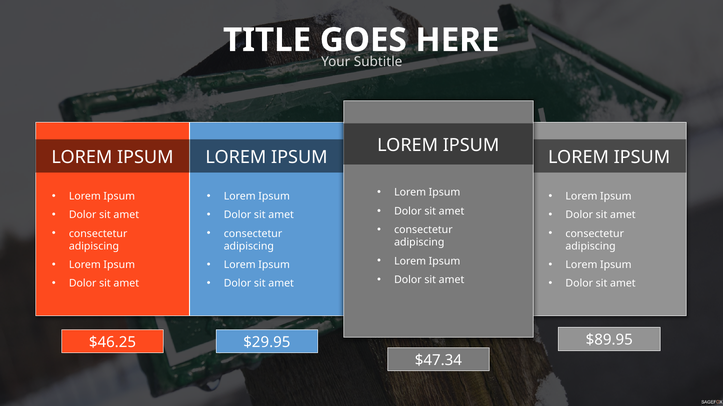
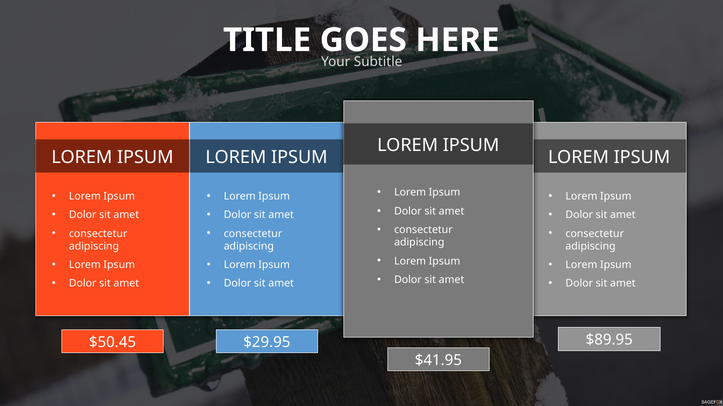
$46.25: $46.25 -> $50.45
$47.34: $47.34 -> $41.95
